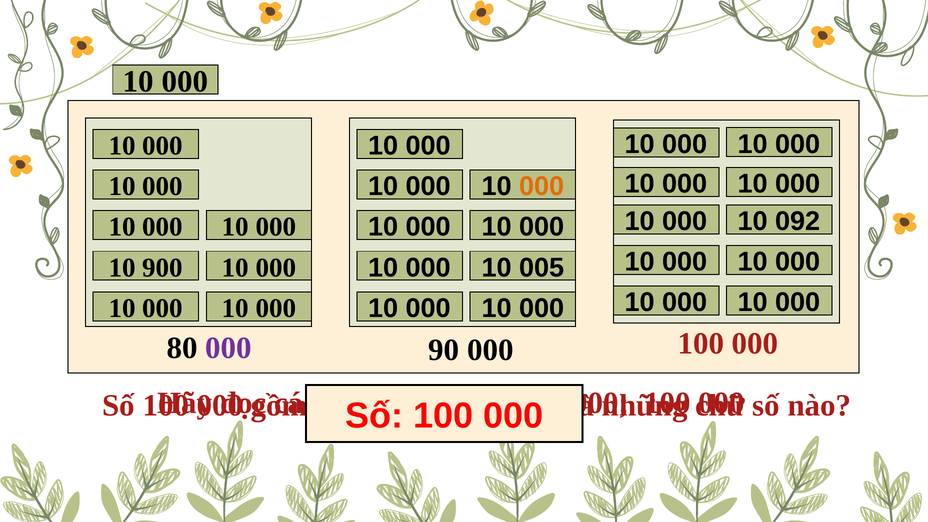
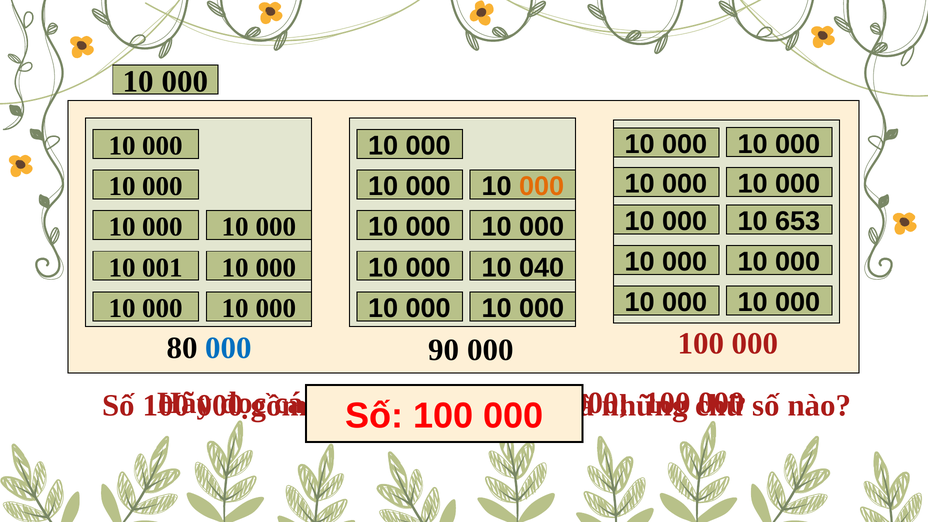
092: 092 -> 653
005: 005 -> 040
900: 900 -> 001
000 at (228, 348) colour: purple -> blue
